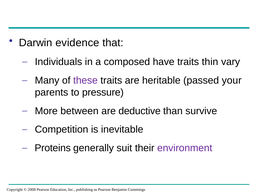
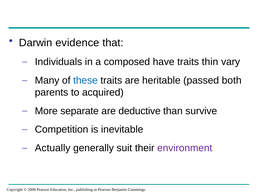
these colour: purple -> blue
your: your -> both
pressure: pressure -> acquired
between: between -> separate
Proteins: Proteins -> Actually
